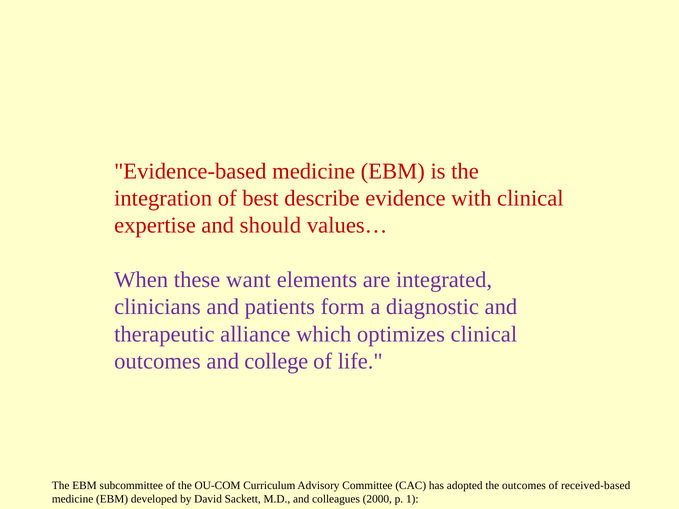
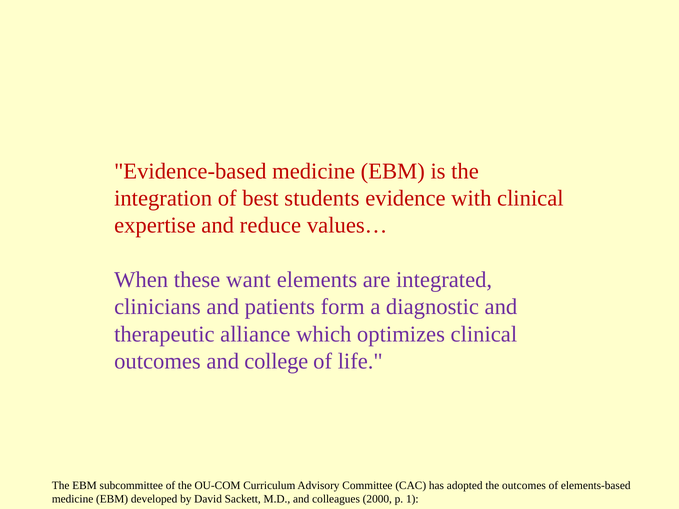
describe: describe -> students
should: should -> reduce
received-based: received-based -> elements-based
